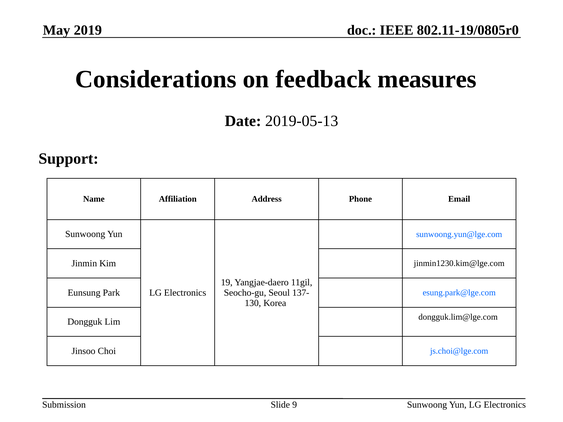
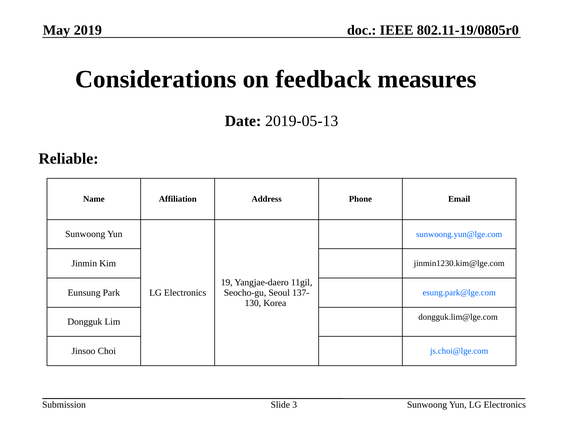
Support: Support -> Reliable
9: 9 -> 3
